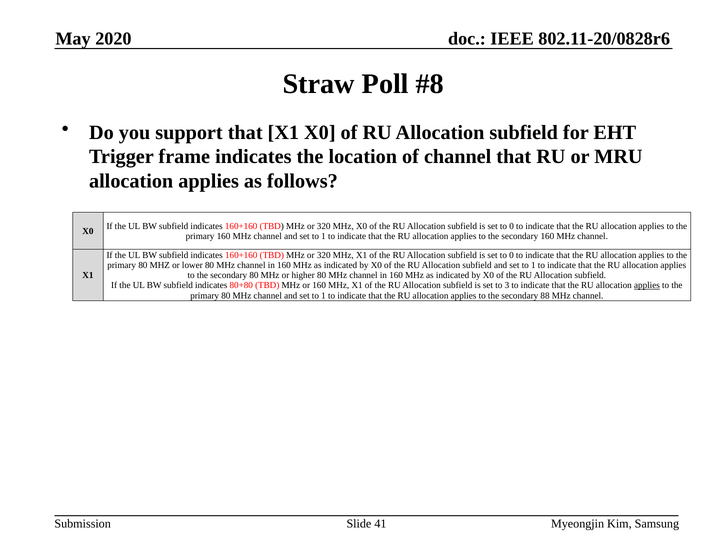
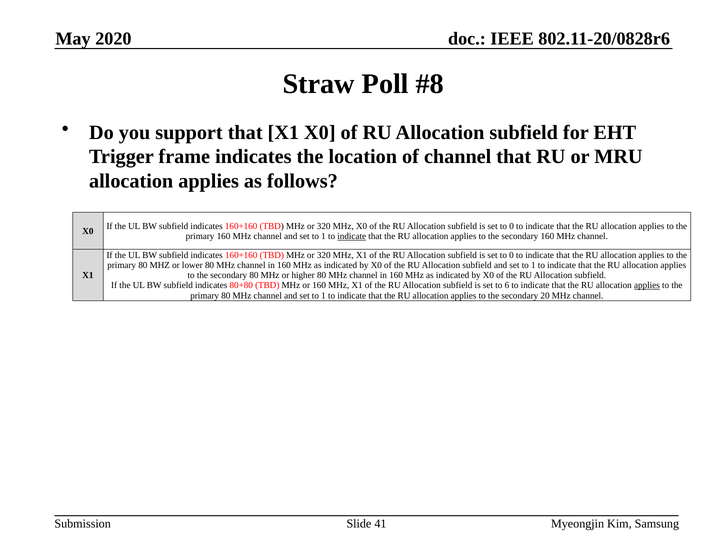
indicate at (352, 236) underline: none -> present
3: 3 -> 6
88: 88 -> 20
